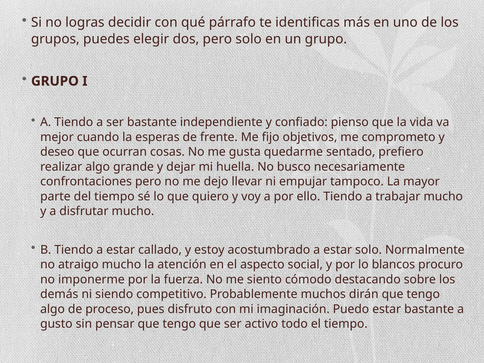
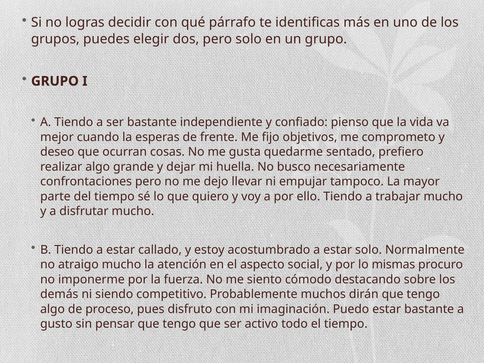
blancos: blancos -> mismas
